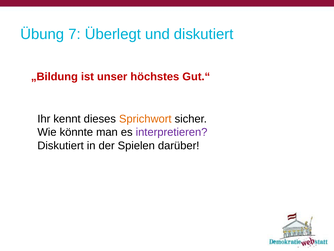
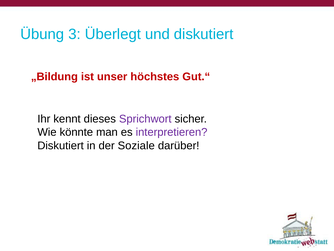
7: 7 -> 3
Sprichwort colour: orange -> purple
Spielen: Spielen -> Soziale
